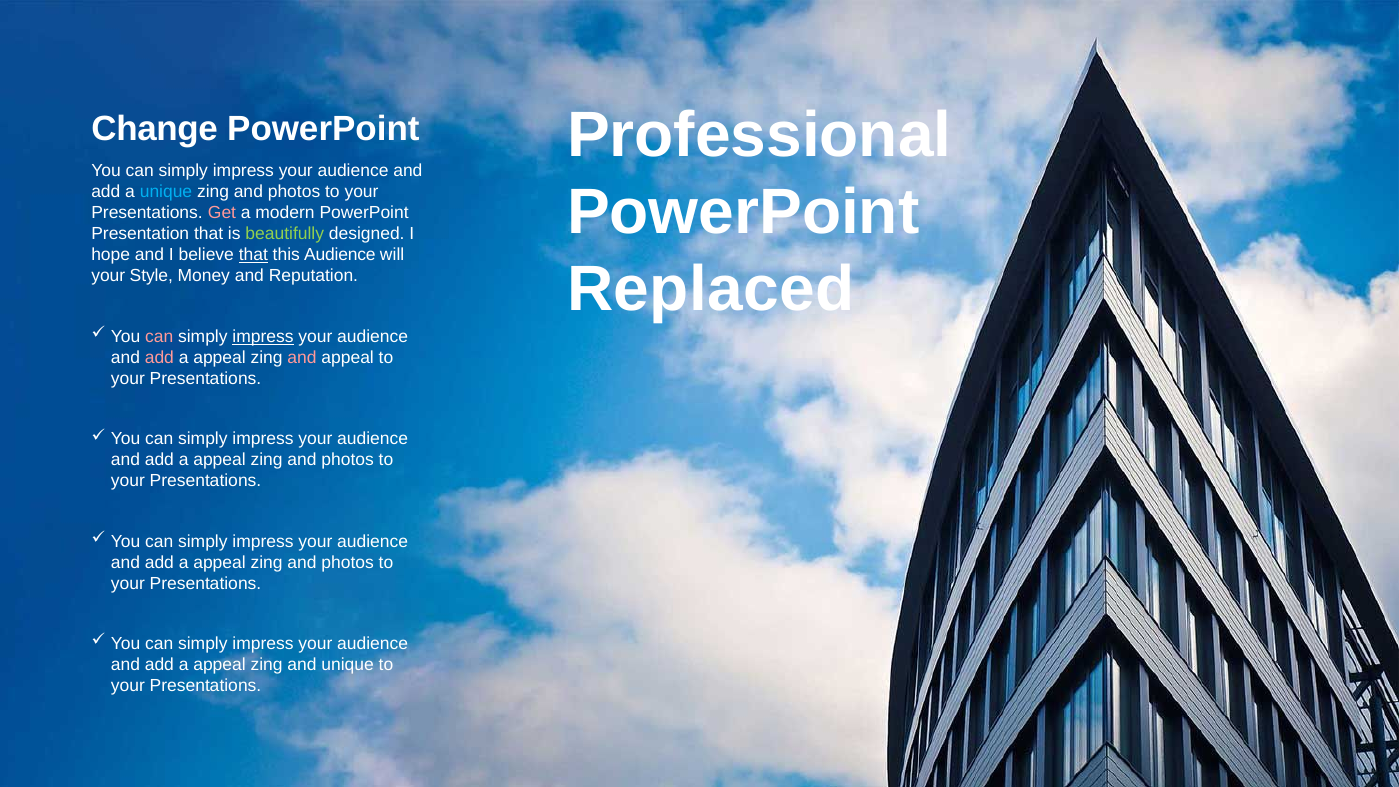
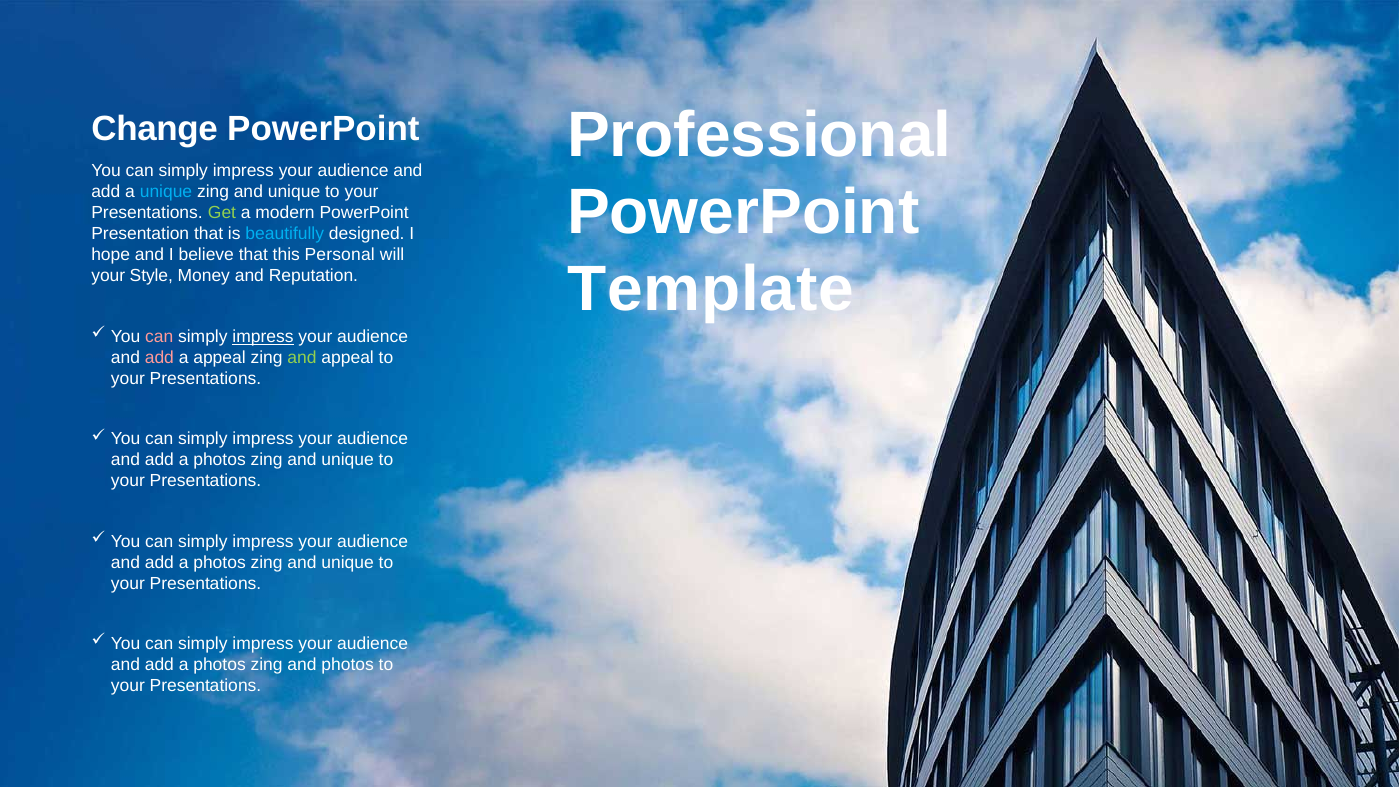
photos at (294, 192): photos -> unique
Get colour: pink -> light green
beautifully colour: light green -> light blue
that at (253, 255) underline: present -> none
this Audience: Audience -> Personal
Replaced: Replaced -> Template
and at (302, 358) colour: pink -> light green
appeal at (220, 460): appeal -> photos
photos at (348, 460): photos -> unique
appeal at (220, 562): appeal -> photos
photos at (348, 562): photos -> unique
appeal at (220, 665): appeal -> photos
and unique: unique -> photos
